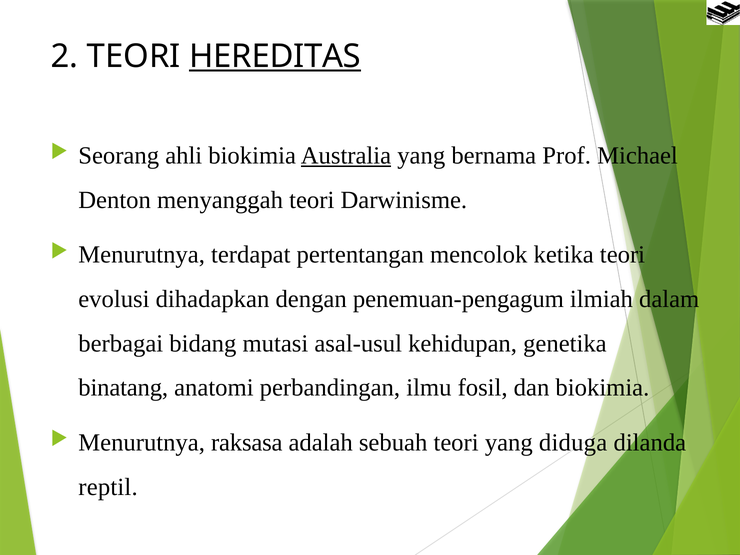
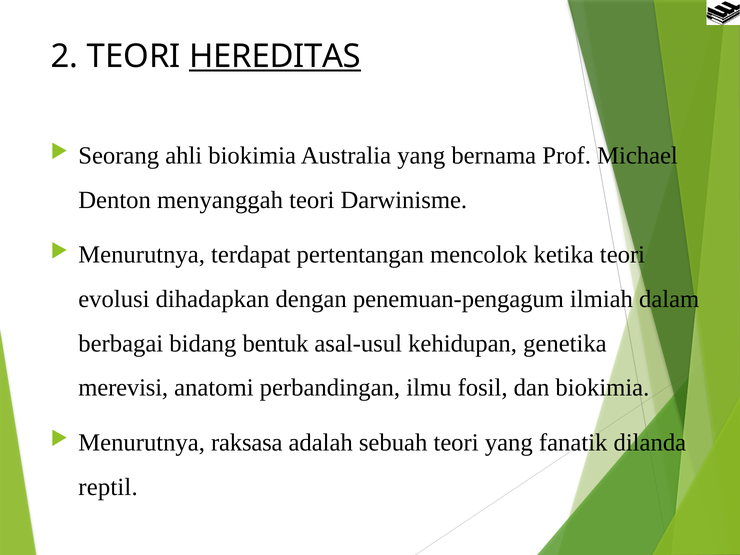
Australia underline: present -> none
mutasi: mutasi -> bentuk
binatang: binatang -> merevisi
diduga: diduga -> fanatik
